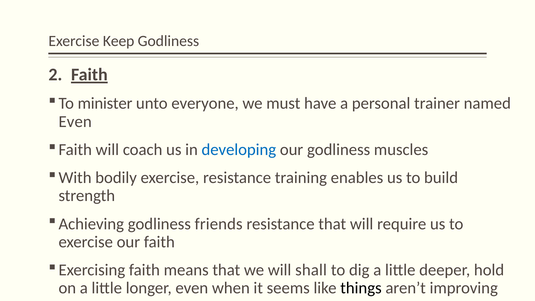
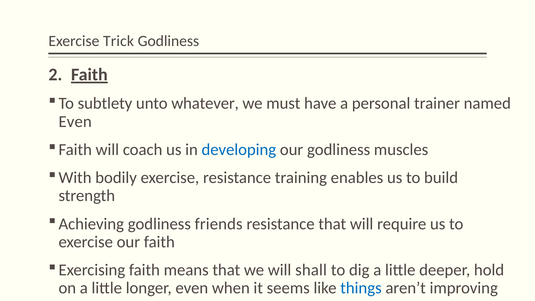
Keep: Keep -> Trick
minister: minister -> subtlety
everyone: everyone -> whatever
things colour: black -> blue
